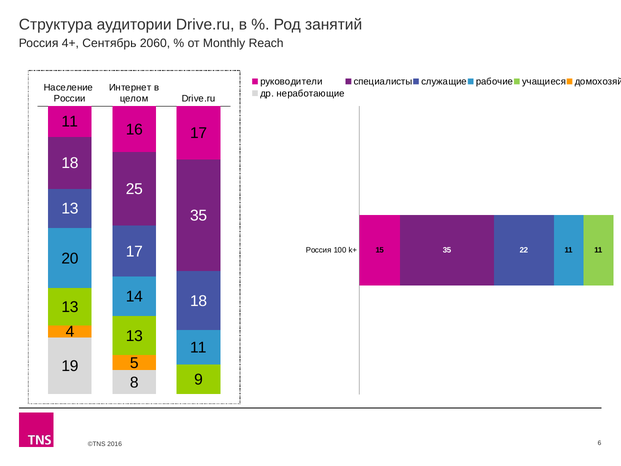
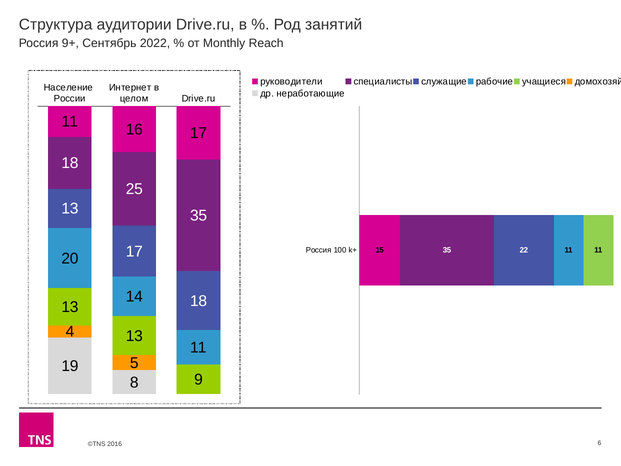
4+: 4+ -> 9+
2060: 2060 -> 2022
